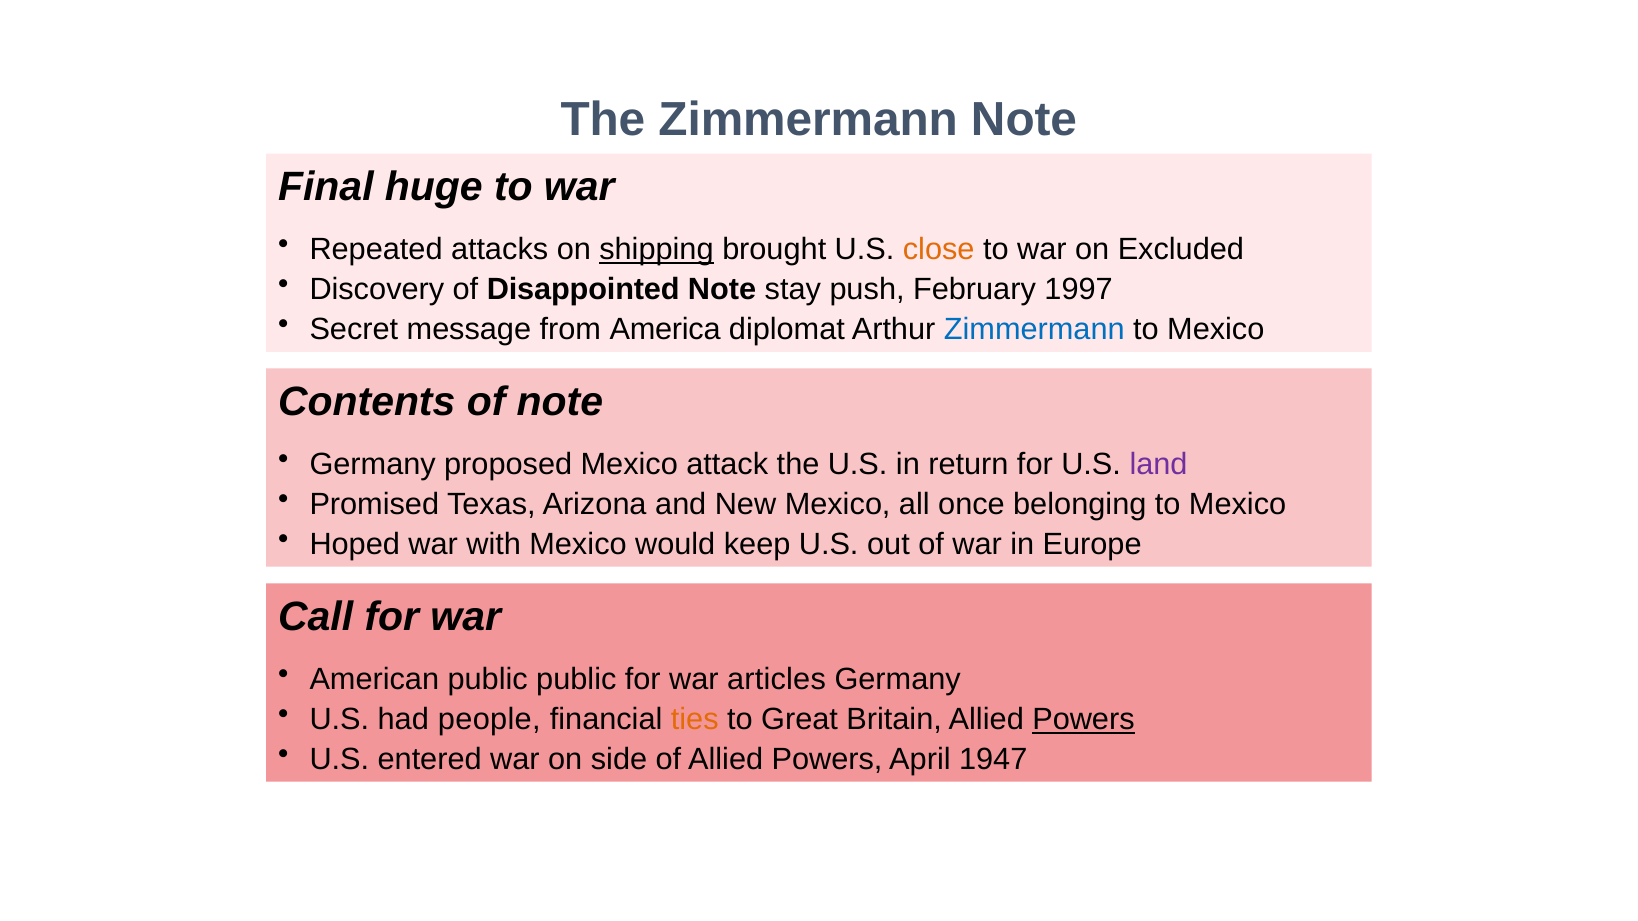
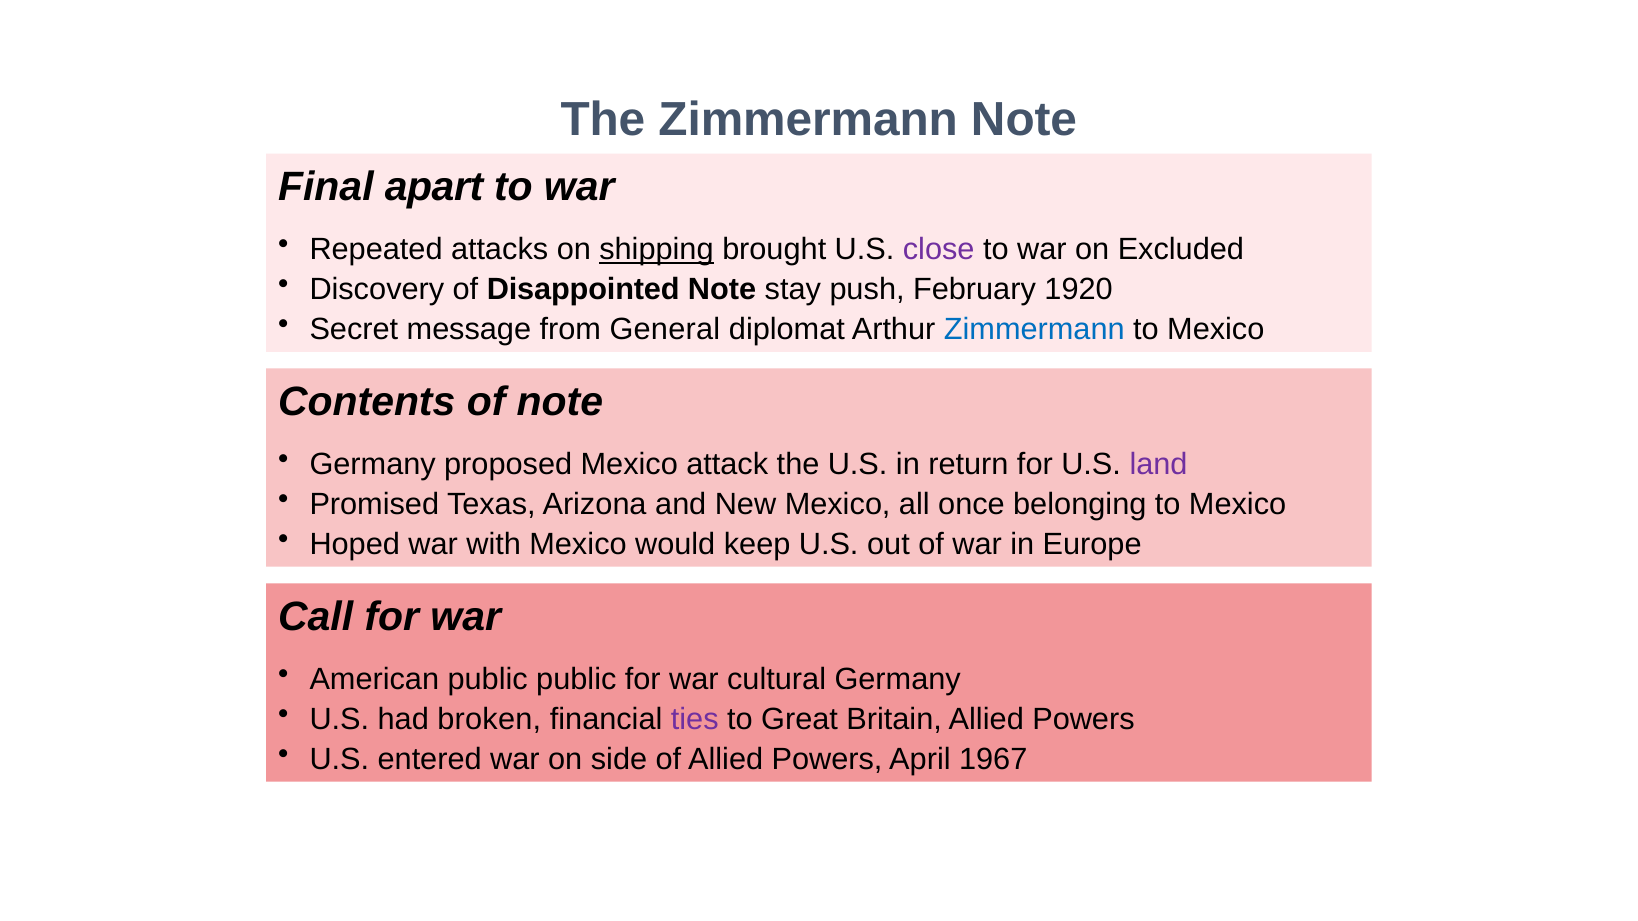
huge: huge -> apart
close colour: orange -> purple
1997: 1997 -> 1920
America: America -> General
articles: articles -> cultural
people: people -> broken
ties colour: orange -> purple
Powers at (1083, 720) underline: present -> none
1947: 1947 -> 1967
